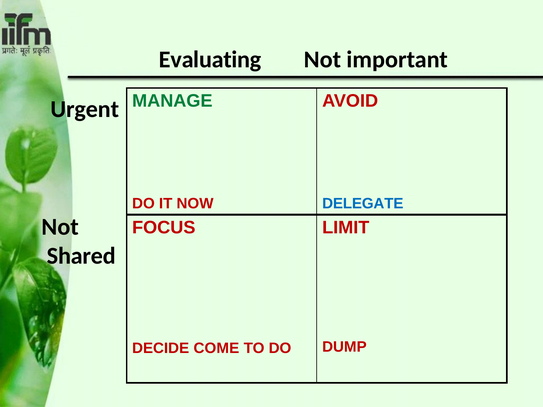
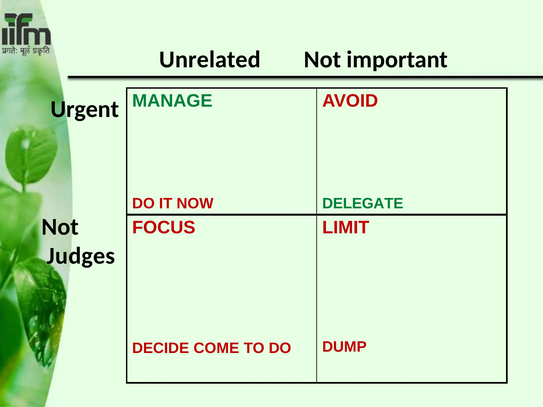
Evaluating: Evaluating -> Unrelated
DELEGATE colour: blue -> green
Shared: Shared -> Judges
